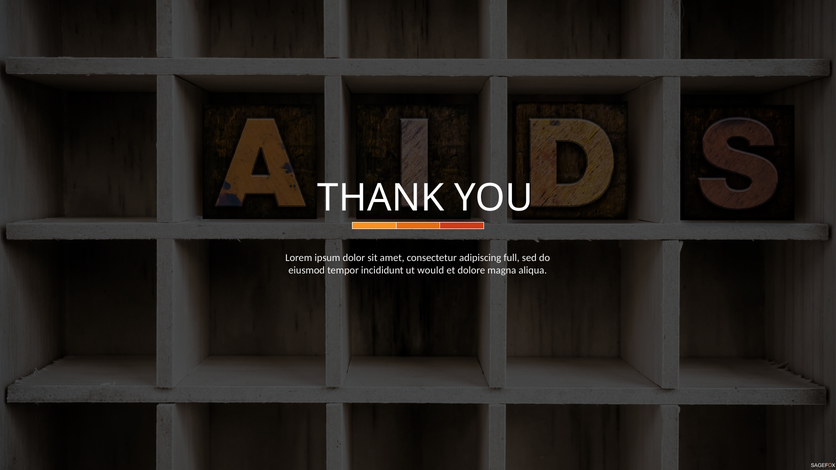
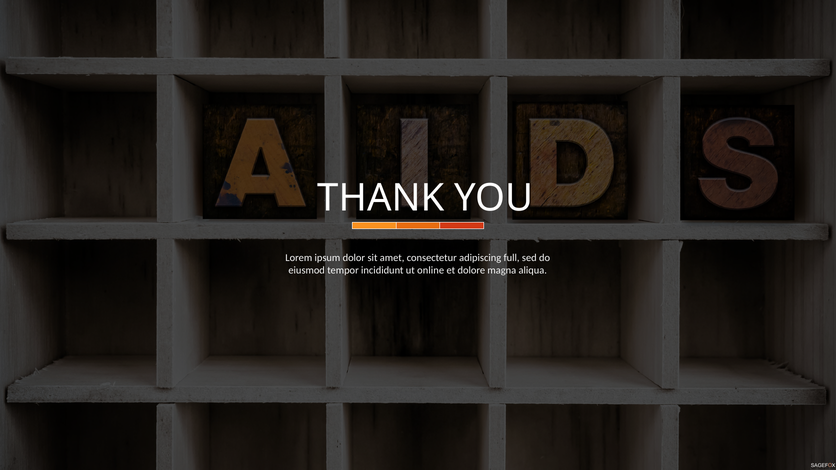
would: would -> online
